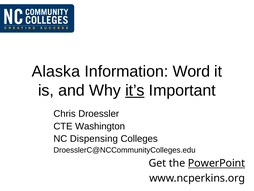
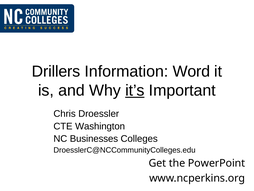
Alaska: Alaska -> Drillers
Dispensing: Dispensing -> Businesses
PowerPoint underline: present -> none
